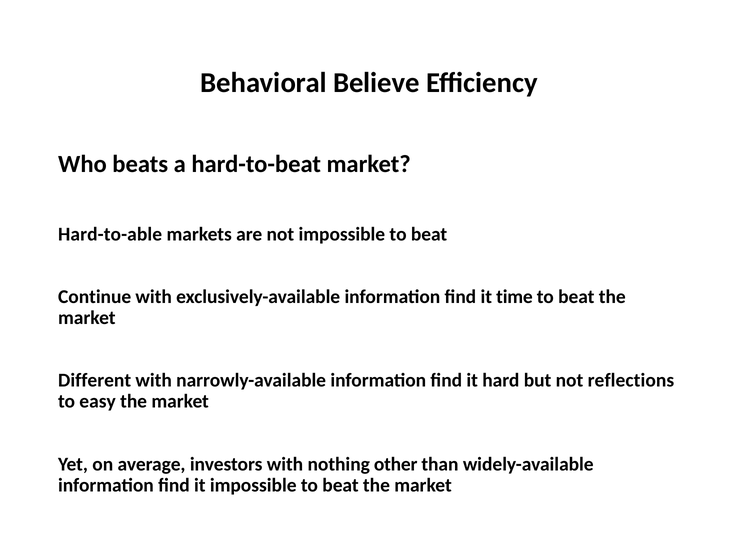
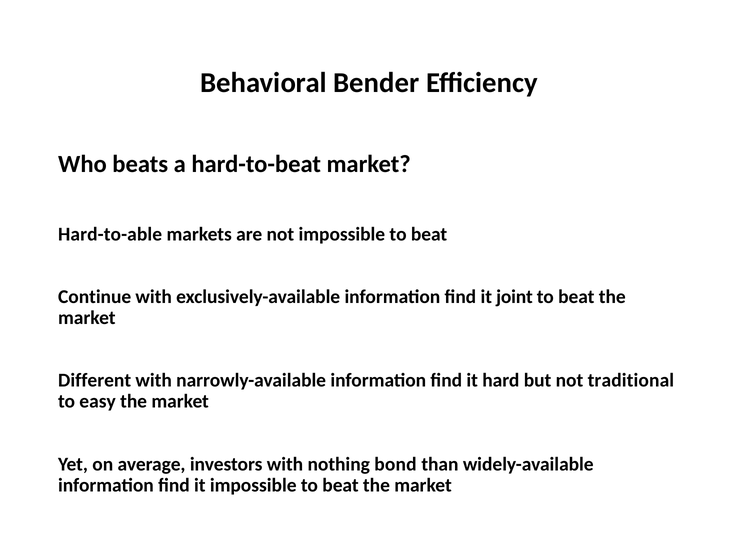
Believe: Believe -> Bender
time: time -> joint
reflections: reflections -> traditional
other: other -> bond
